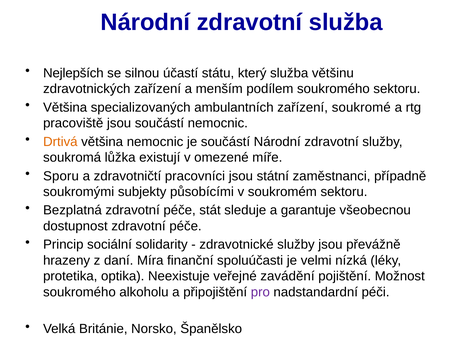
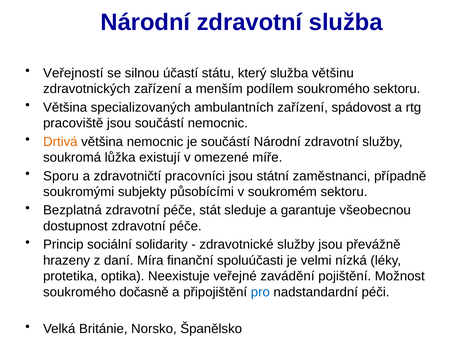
Nejlepších: Nejlepších -> Veřejností
soukromé: soukromé -> spádovost
alkoholu: alkoholu -> dočasně
pro colour: purple -> blue
